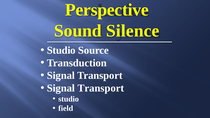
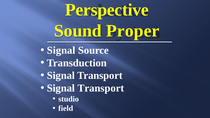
Silence: Silence -> Proper
Studio at (61, 50): Studio -> Signal
